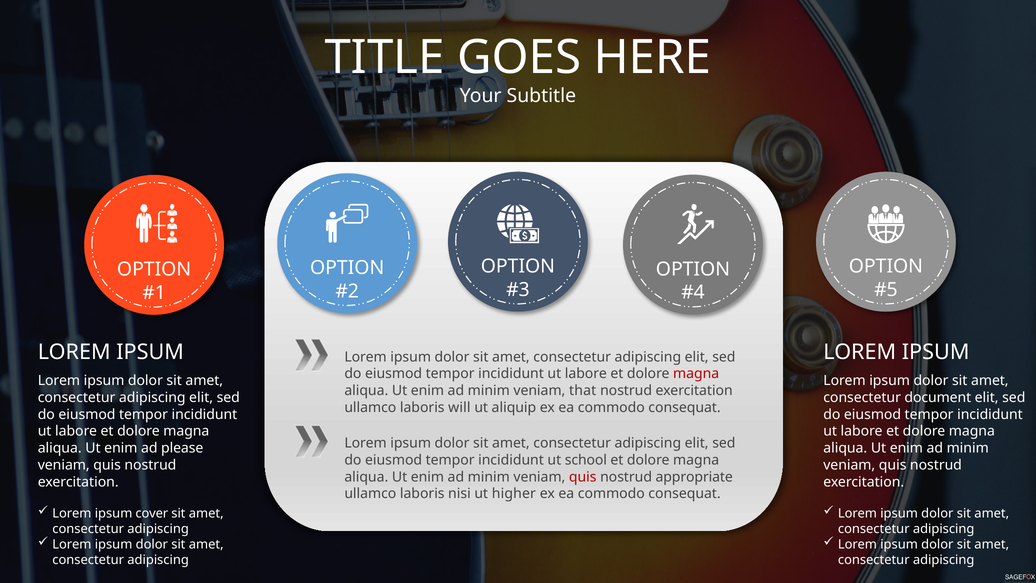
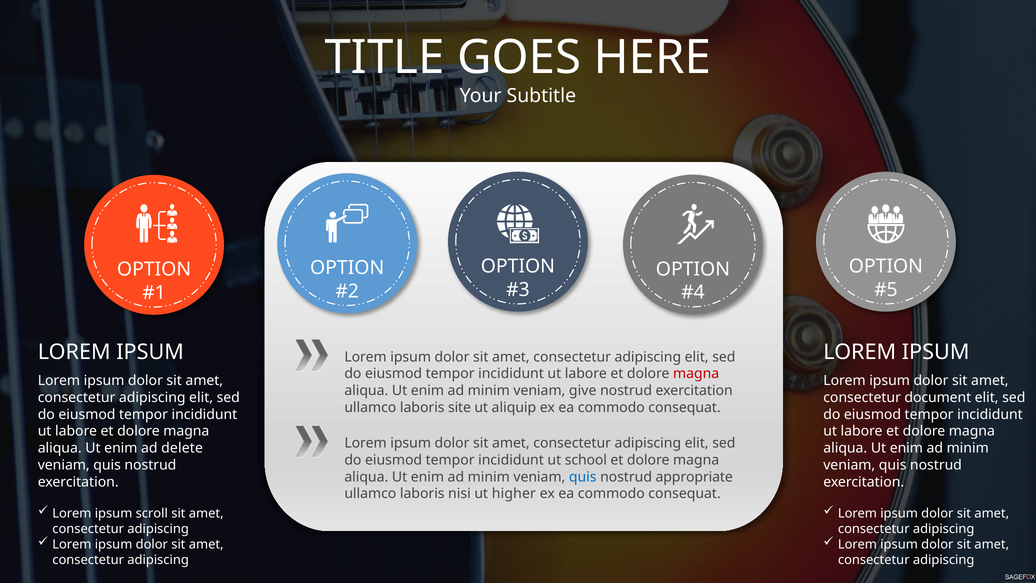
that: that -> give
will: will -> site
please: please -> delete
quis at (583, 477) colour: red -> blue
cover: cover -> scroll
